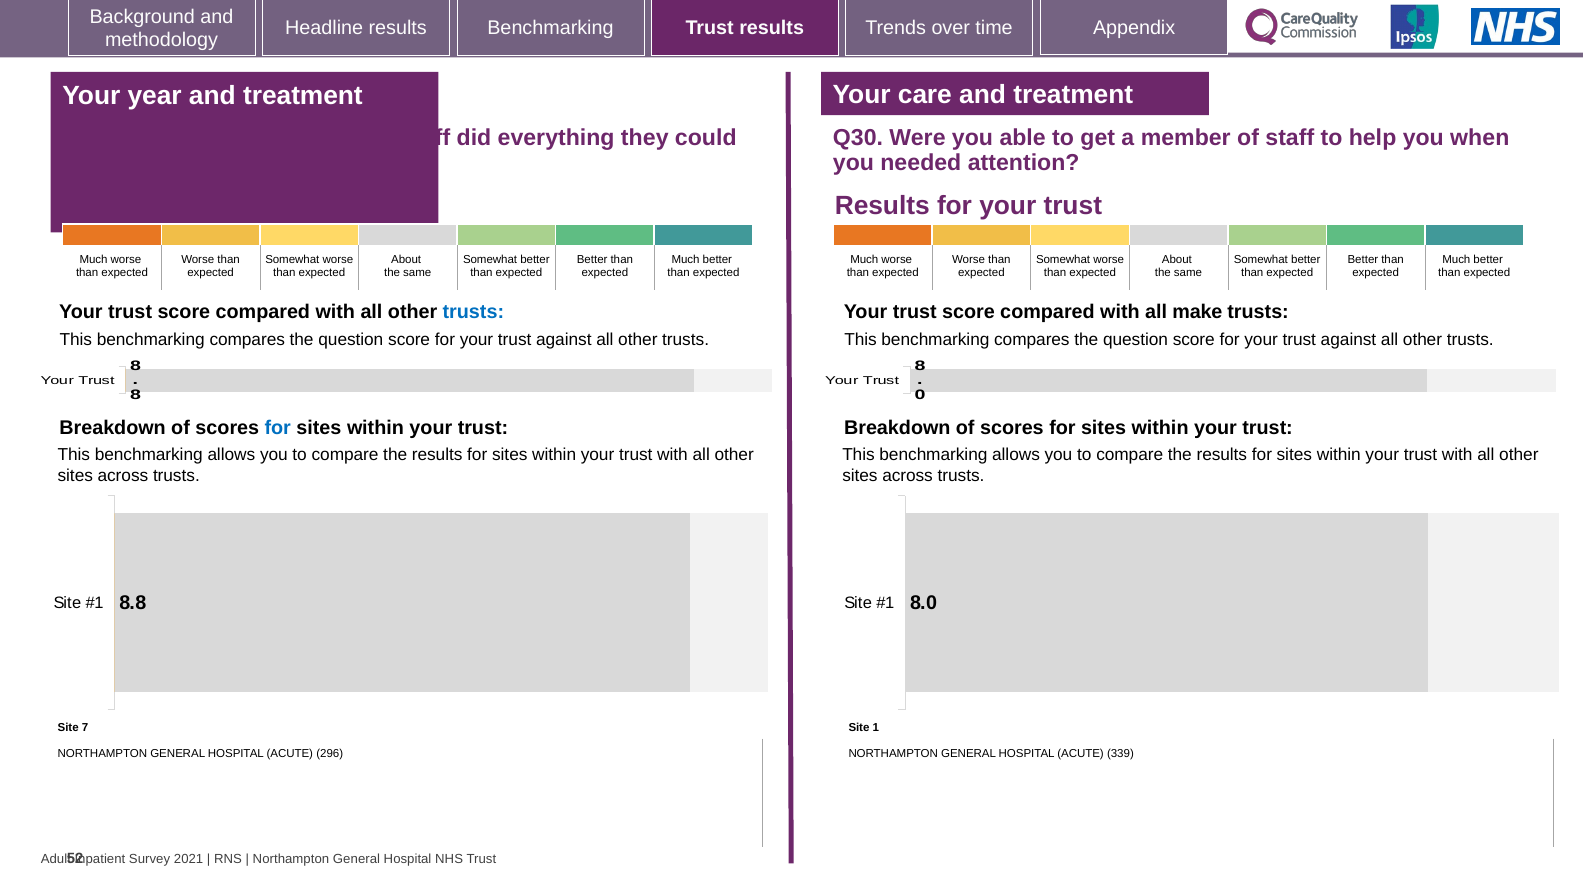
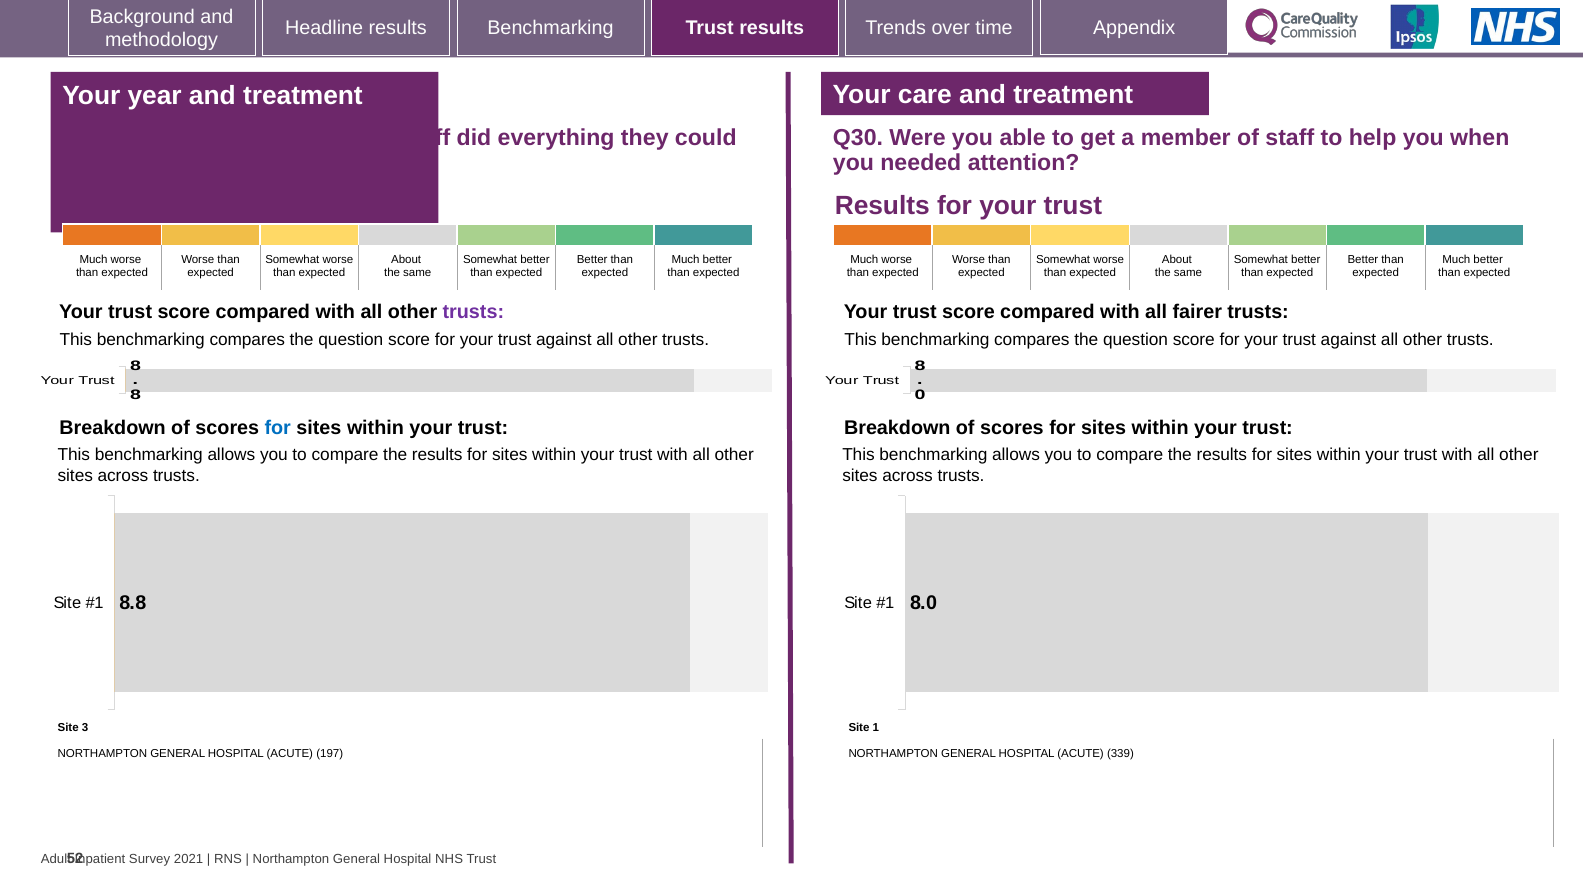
trusts at (473, 312) colour: blue -> purple
make: make -> fairer
7: 7 -> 3
296: 296 -> 197
